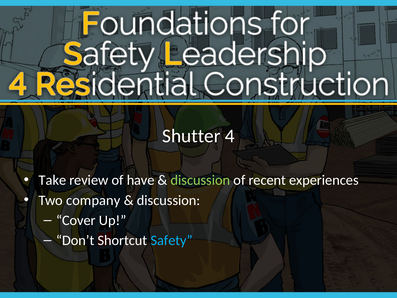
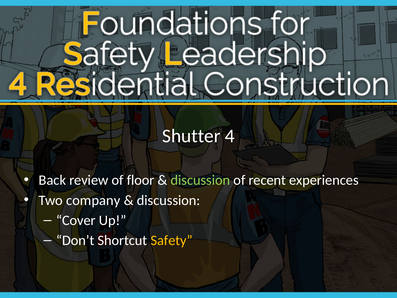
Take: Take -> Back
have: have -> floor
Safety colour: light blue -> yellow
